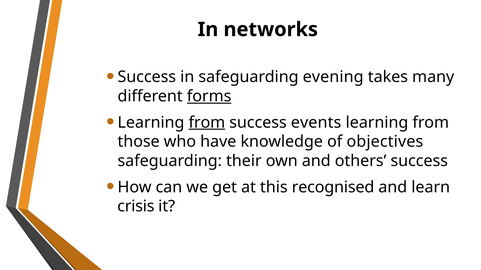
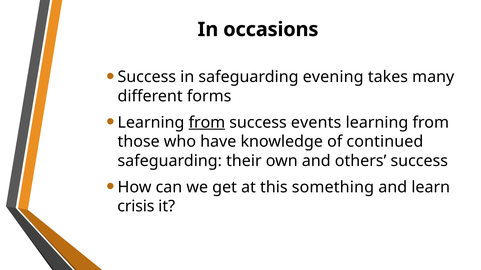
networks: networks -> occasions
forms underline: present -> none
objectives: objectives -> continued
recognised: recognised -> something
